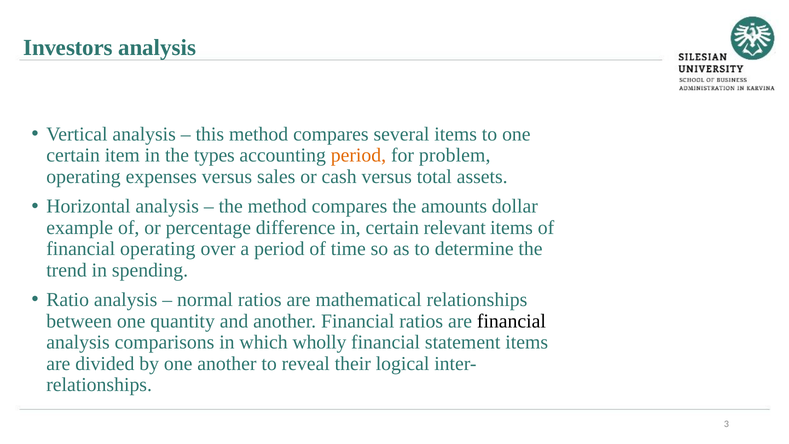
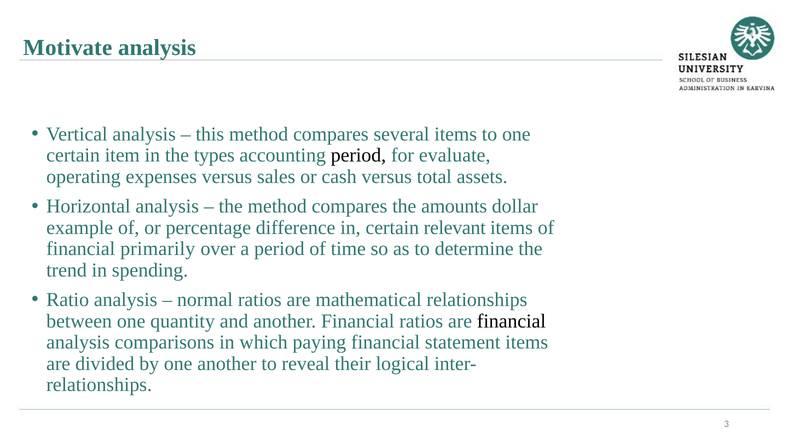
Investors: Investors -> Motivate
period at (358, 155) colour: orange -> black
problem: problem -> evaluate
financial operating: operating -> primarily
wholly: wholly -> paying
